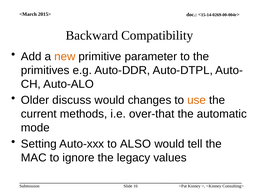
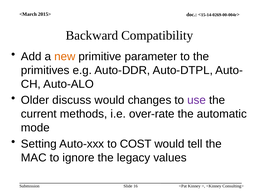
use colour: orange -> purple
over-that: over-that -> over-rate
ALSO: ALSO -> COST
